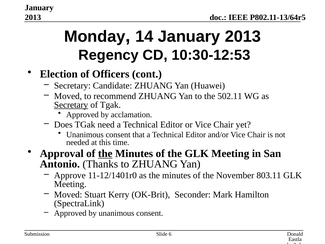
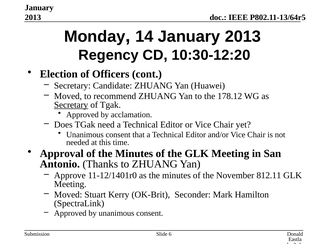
10:30-12:53: 10:30-12:53 -> 10:30-12:20
502.11: 502.11 -> 178.12
the at (105, 153) underline: present -> none
803.11: 803.11 -> 812.11
